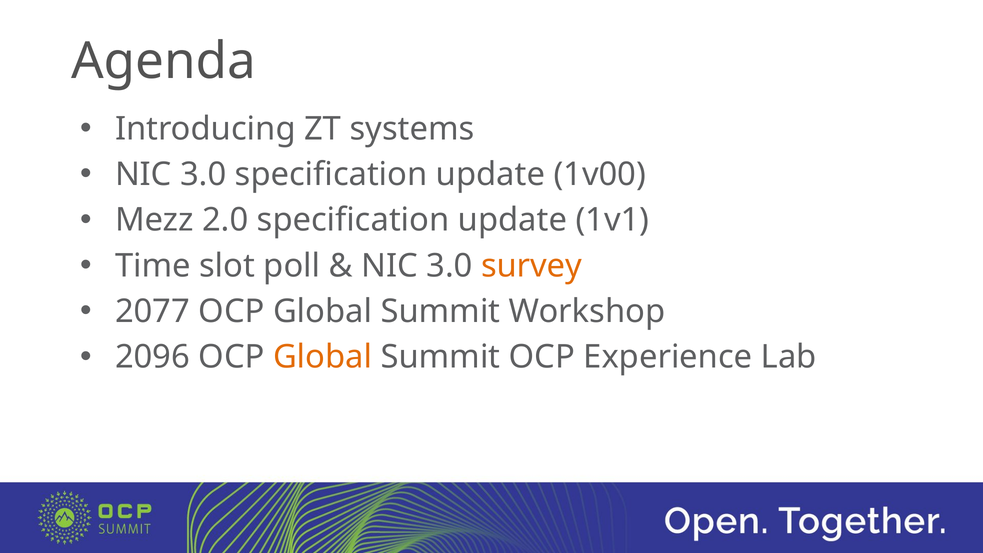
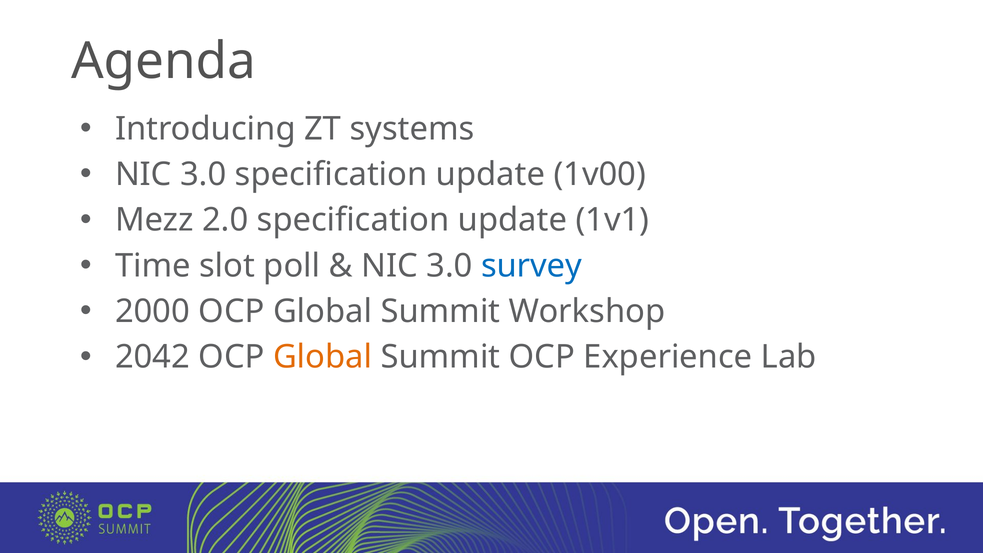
survey colour: orange -> blue
2077: 2077 -> 2000
2096: 2096 -> 2042
